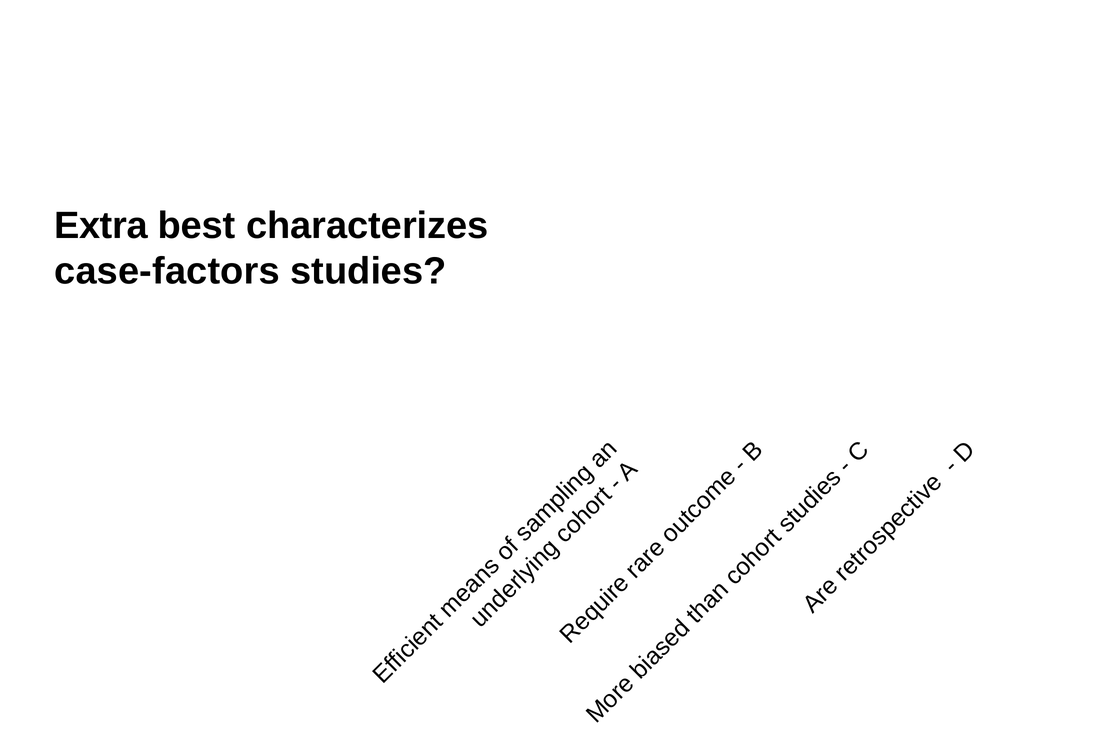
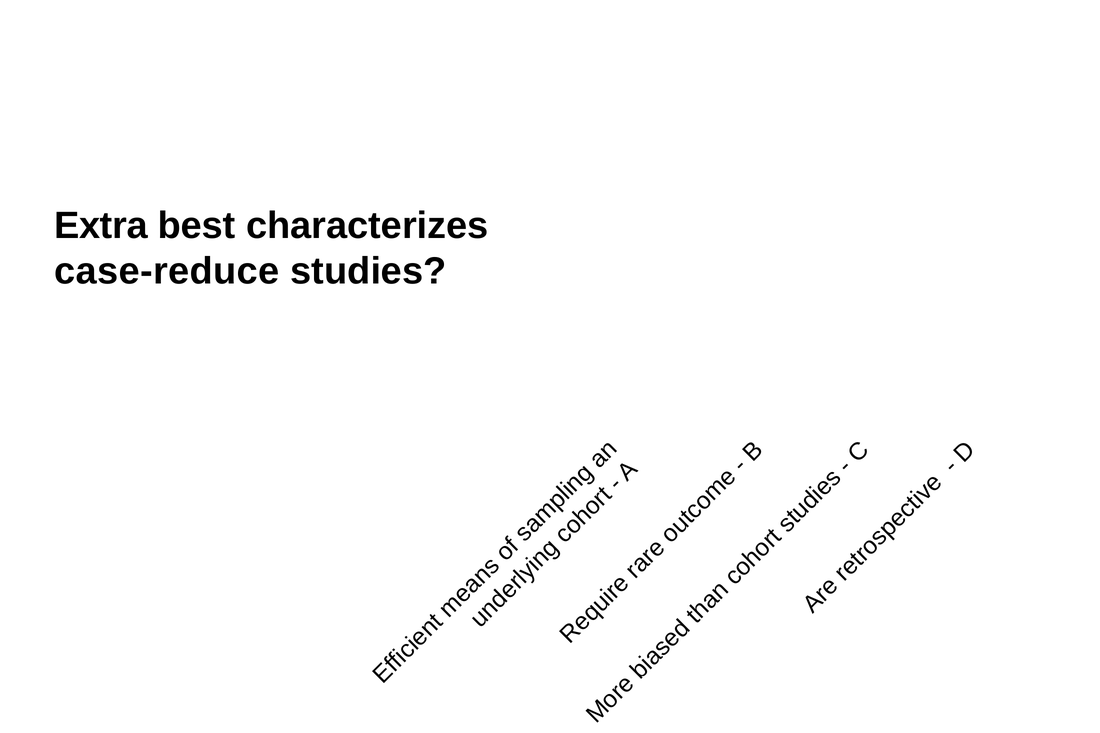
case-factors: case-factors -> case-reduce
